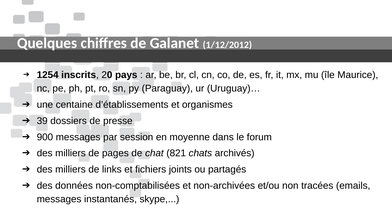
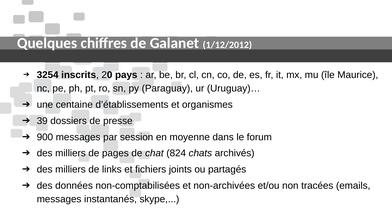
1254: 1254 -> 3254
821: 821 -> 824
